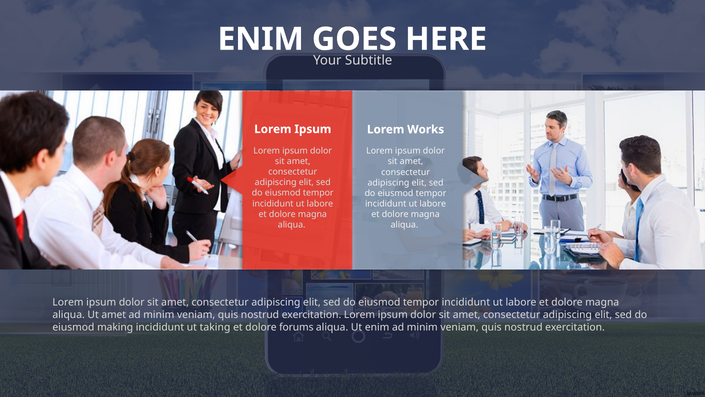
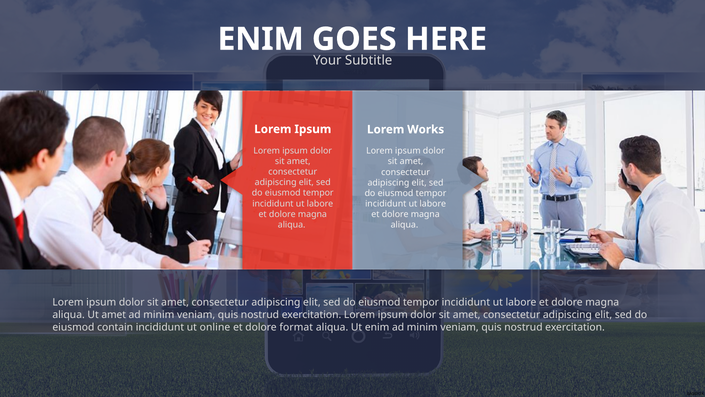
making: making -> contain
taking: taking -> online
forums: forums -> format
